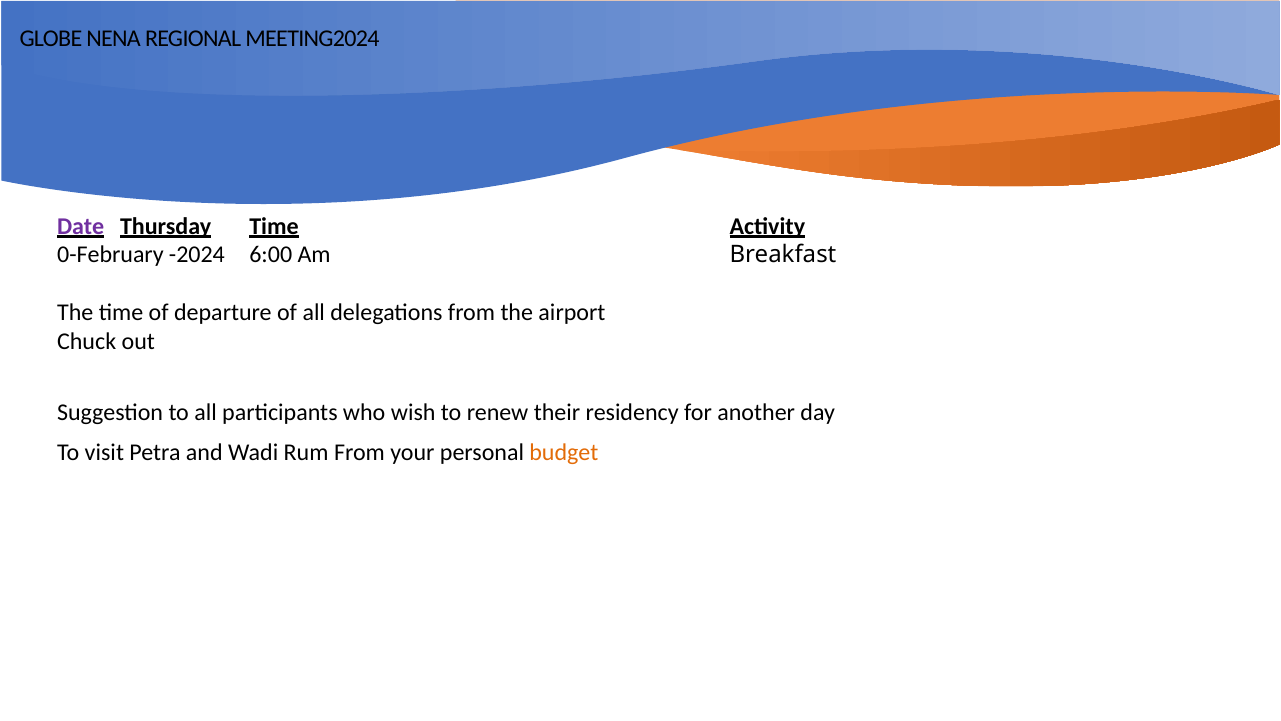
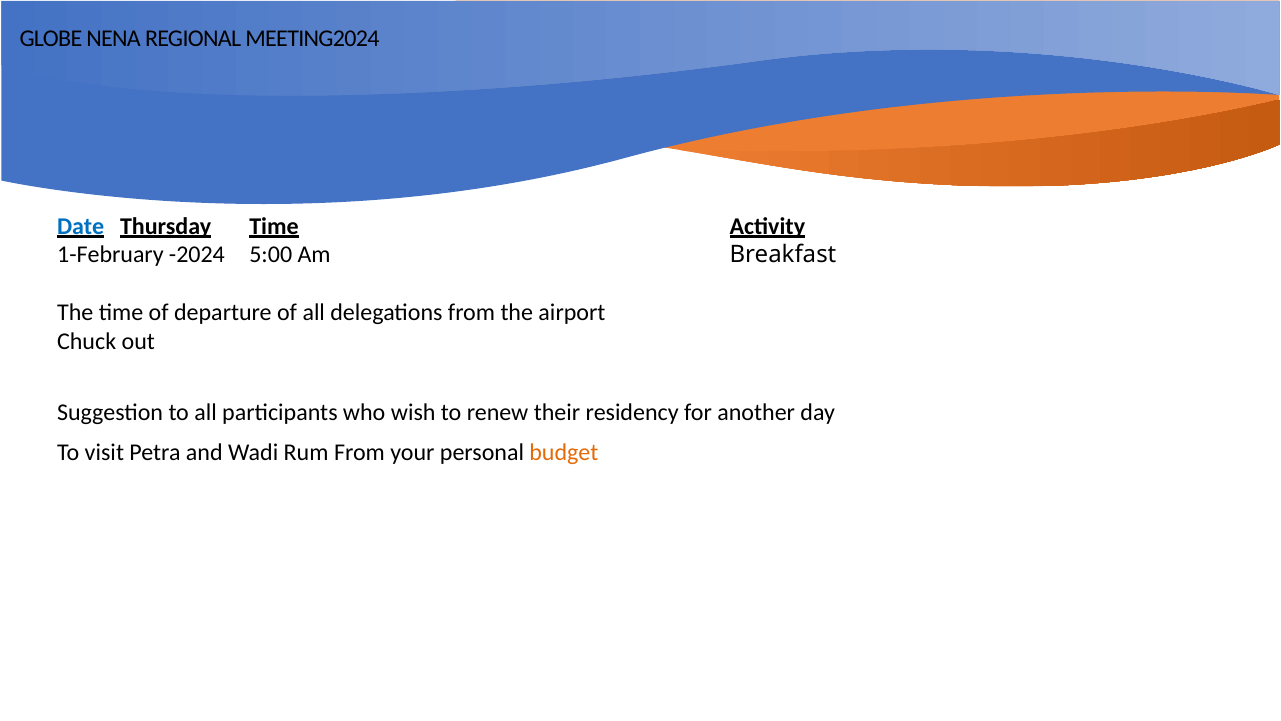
Date colour: purple -> blue
0-February: 0-February -> 1-February
6:00: 6:00 -> 5:00
